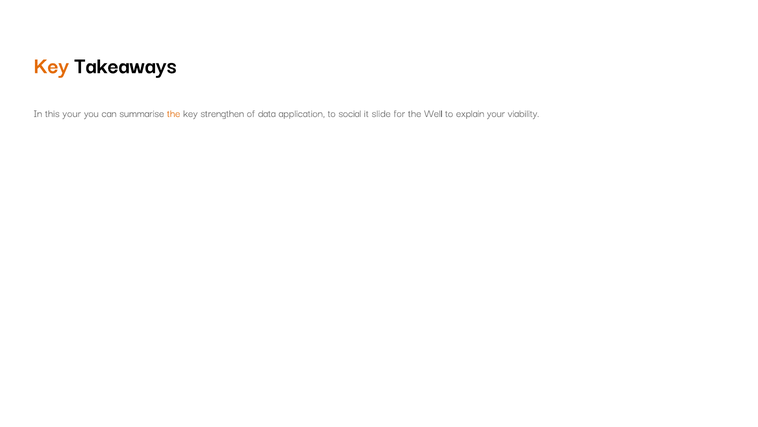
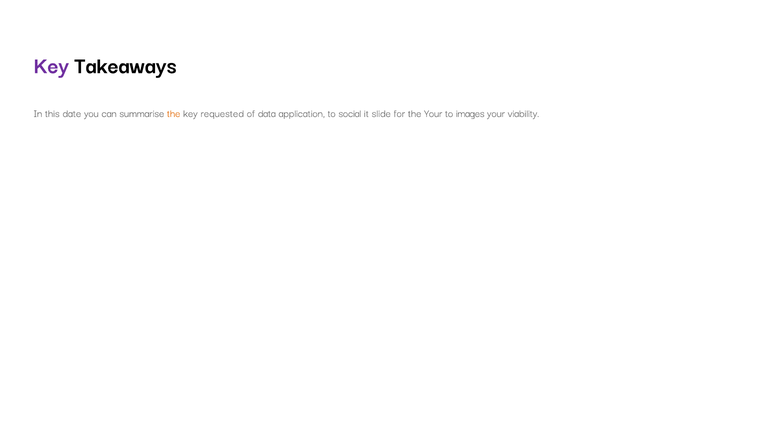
Key at (51, 65) colour: orange -> purple
this your: your -> date
strengthen: strengthen -> requested
the Well: Well -> Your
explain: explain -> images
